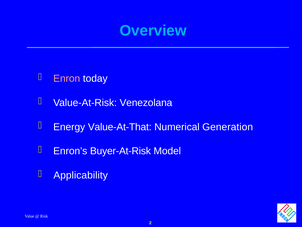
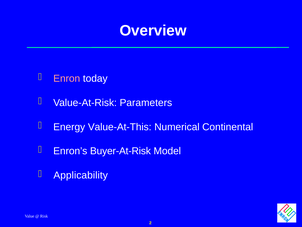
Overview colour: light blue -> white
Venezolana: Venezolana -> Parameters
Value-At-That: Value-At-That -> Value-At-This
Generation: Generation -> Continental
